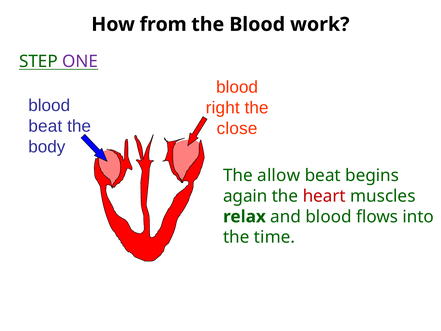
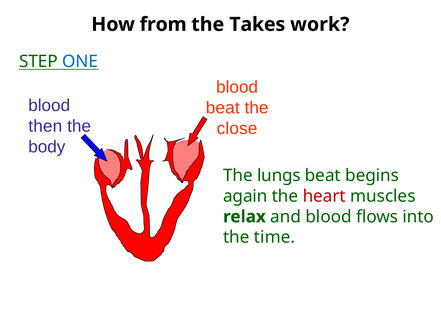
the Blood: Blood -> Takes
ONE colour: purple -> blue
right at (223, 108): right -> beat
beat at (45, 126): beat -> then
allow: allow -> lungs
